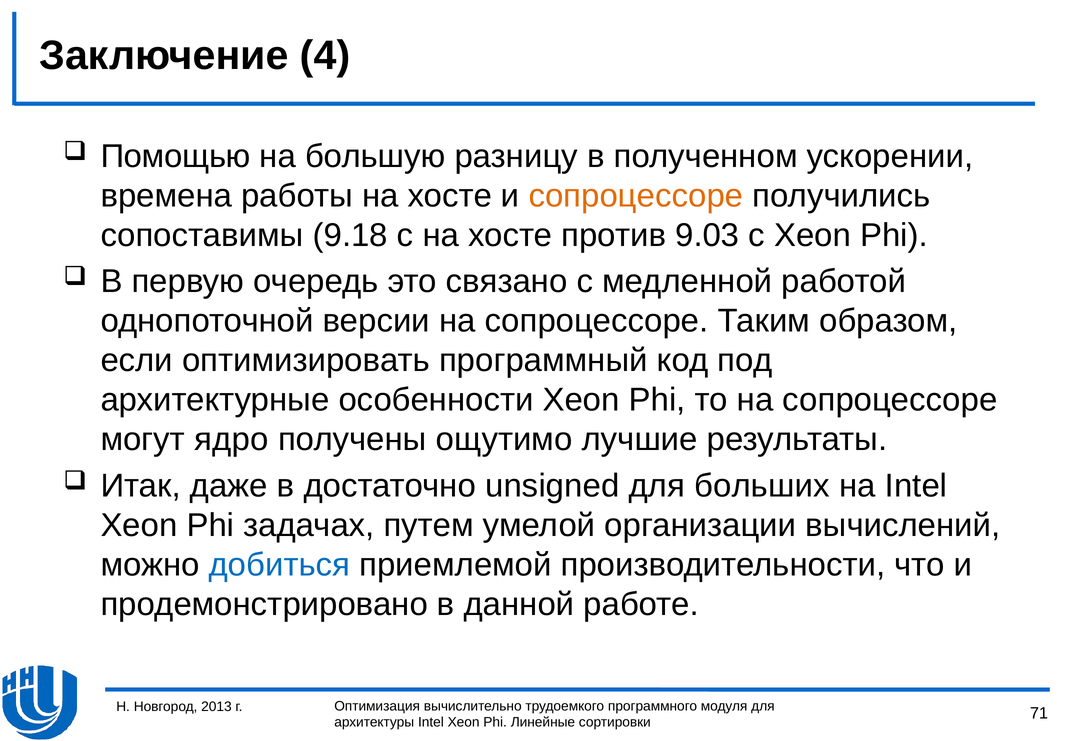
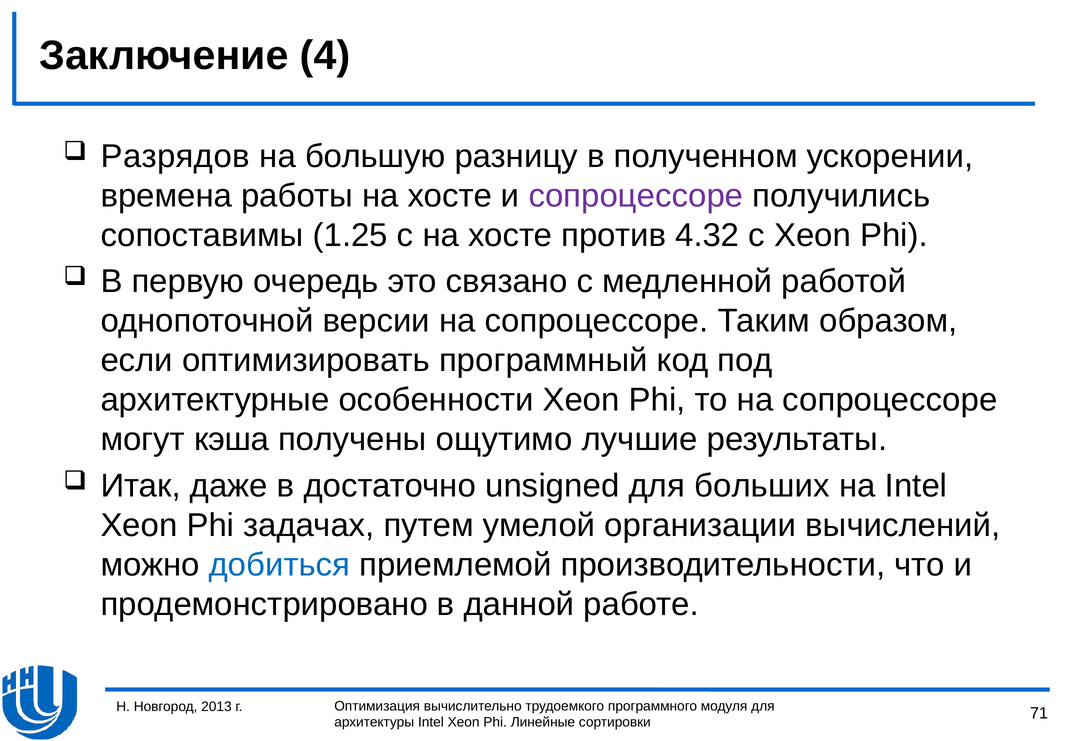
Помощью: Помощью -> Разрядов
сопроцессоре at (636, 196) colour: orange -> purple
9.18: 9.18 -> 1.25
9.03: 9.03 -> 4.32
ядро: ядро -> кэша
